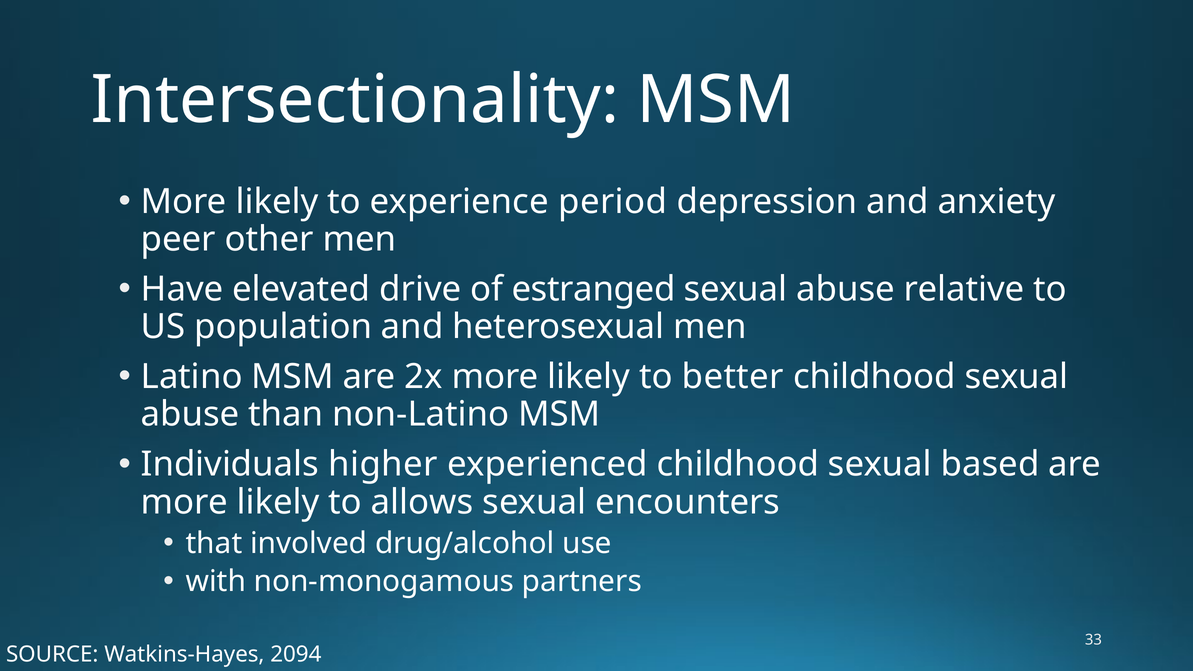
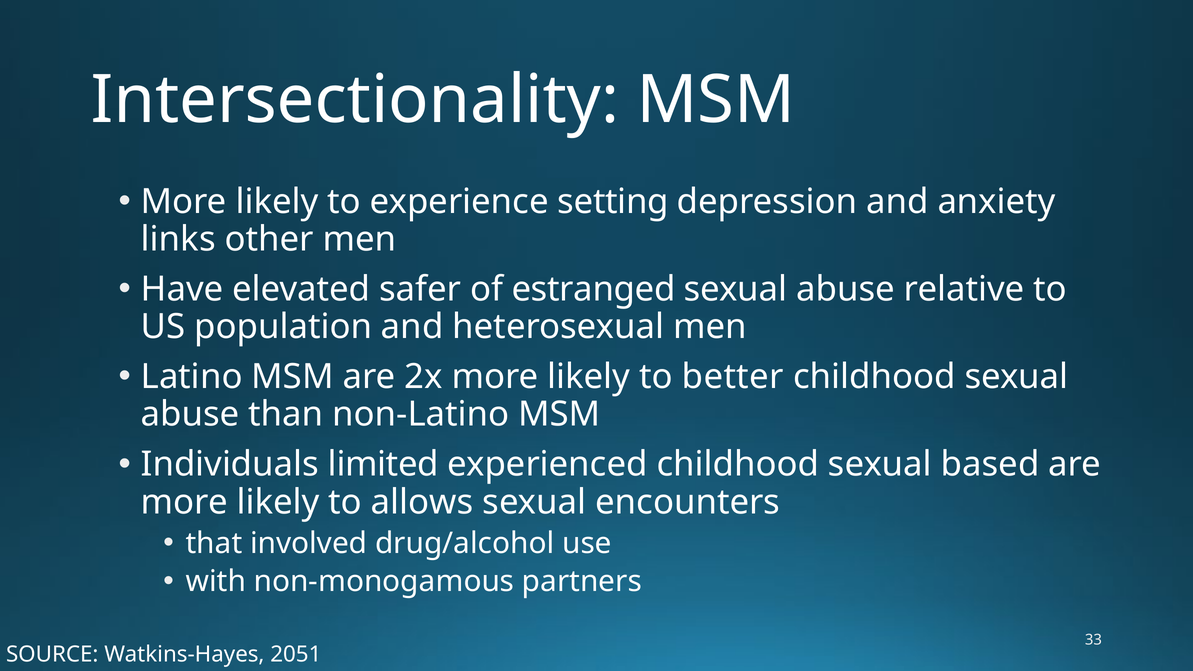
period: period -> setting
peer: peer -> links
drive: drive -> safer
higher: higher -> limited
2094: 2094 -> 2051
